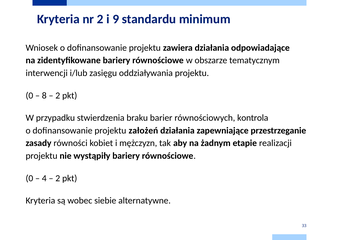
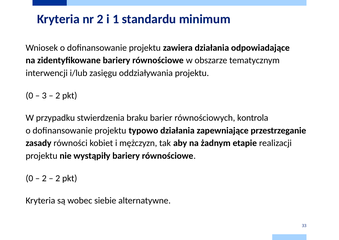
9: 9 -> 1
8: 8 -> 3
założeń: założeń -> typowo
4 at (44, 178): 4 -> 2
